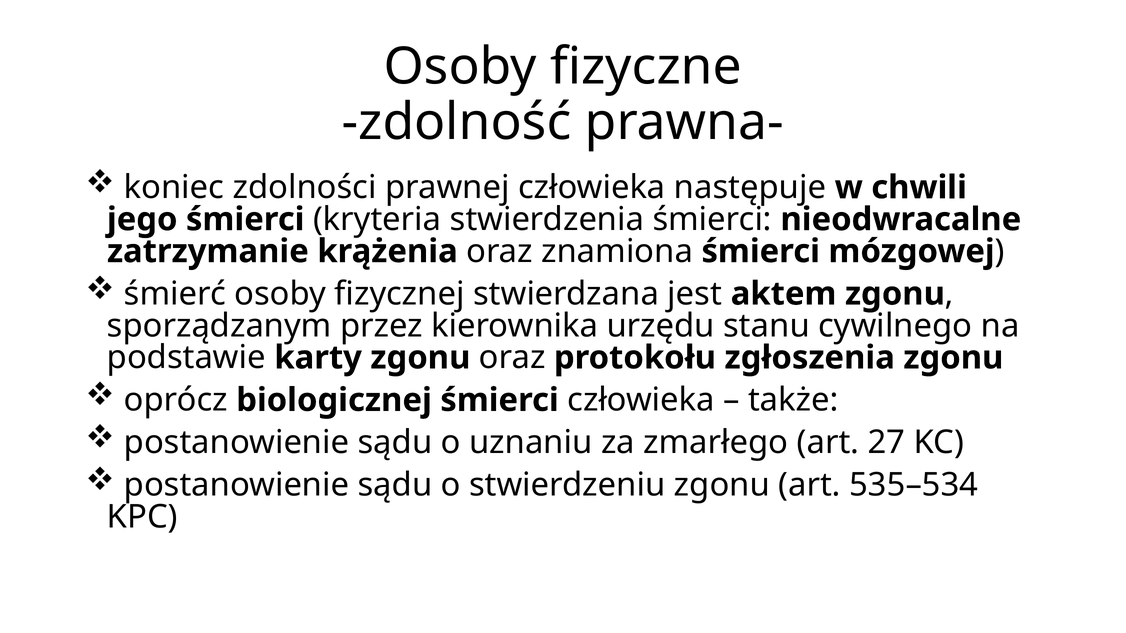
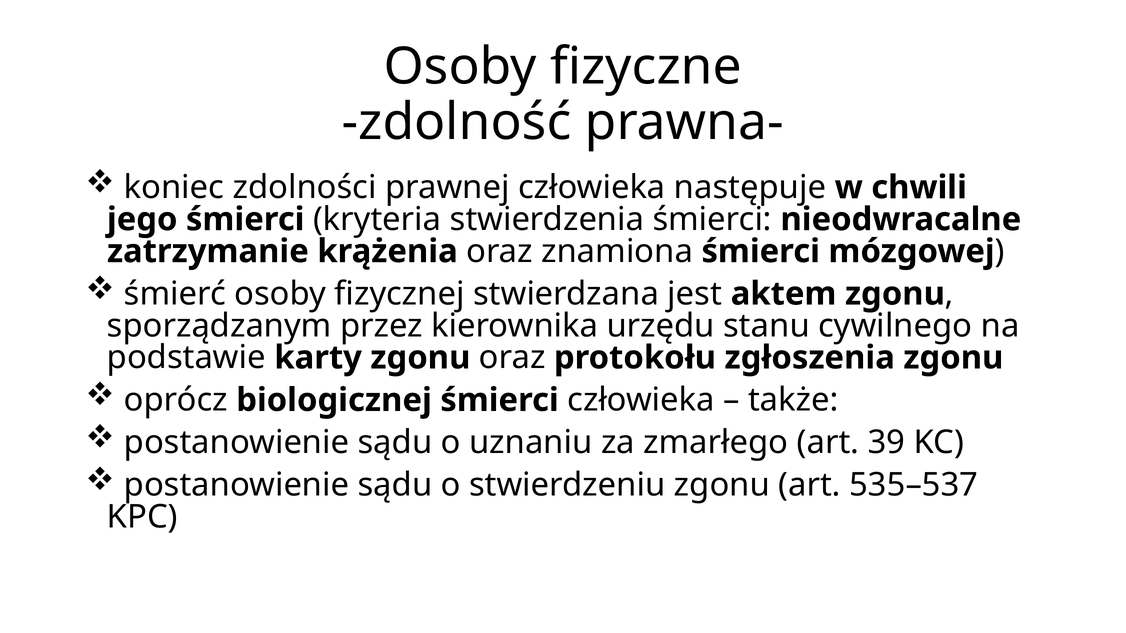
27: 27 -> 39
535–534: 535–534 -> 535–537
